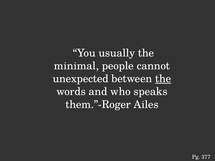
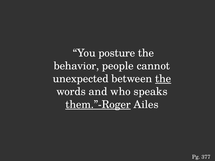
usually: usually -> posture
minimal: minimal -> behavior
them.”-Roger underline: none -> present
